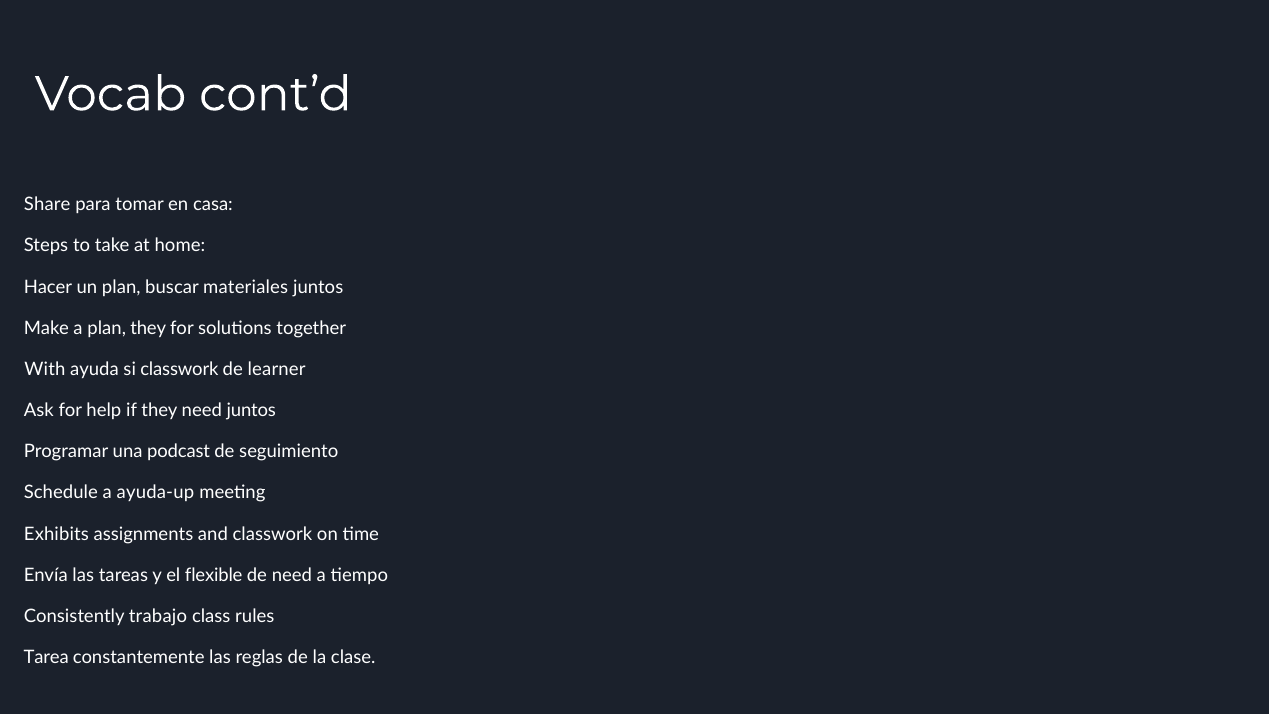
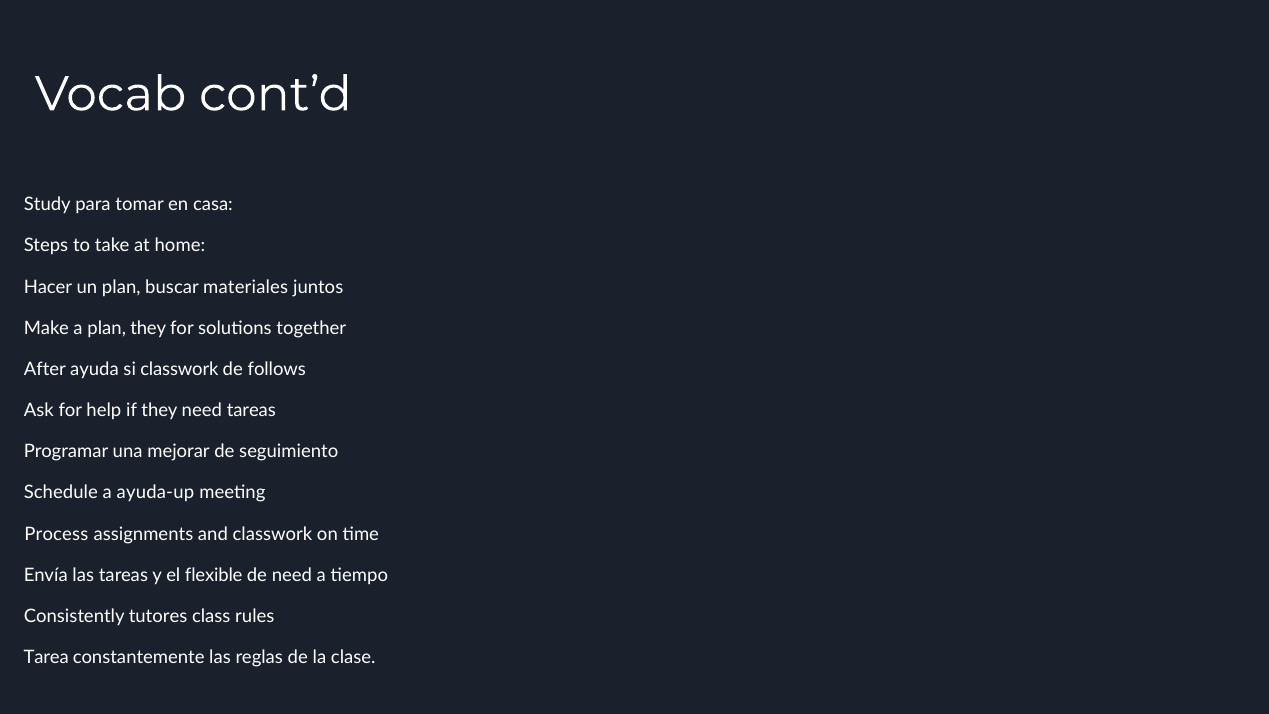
Share: Share -> Study
With: With -> After
learner: learner -> follows
need juntos: juntos -> tareas
podcast: podcast -> mejorar
Exhibits: Exhibits -> Process
trabajo: trabajo -> tutores
